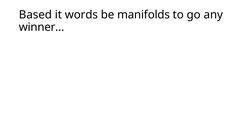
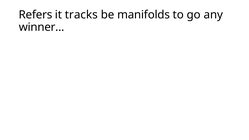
Based: Based -> Refers
words: words -> tracks
